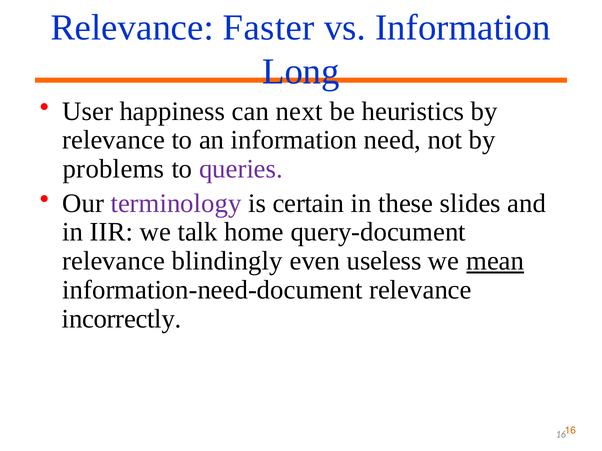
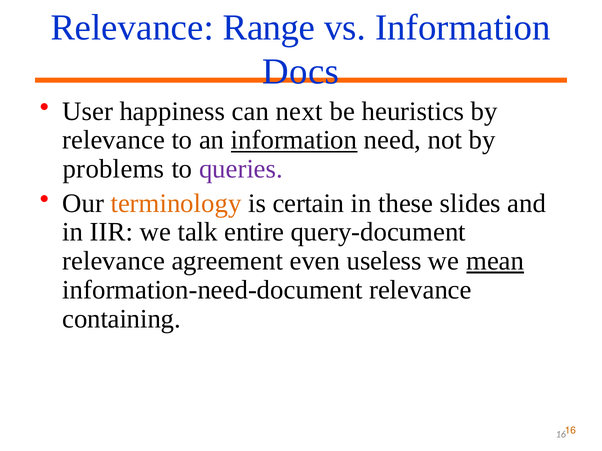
Faster: Faster -> Range
Long: Long -> Docs
information at (294, 140) underline: none -> present
terminology colour: purple -> orange
home: home -> entire
blindingly: blindingly -> agreement
incorrectly: incorrectly -> containing
